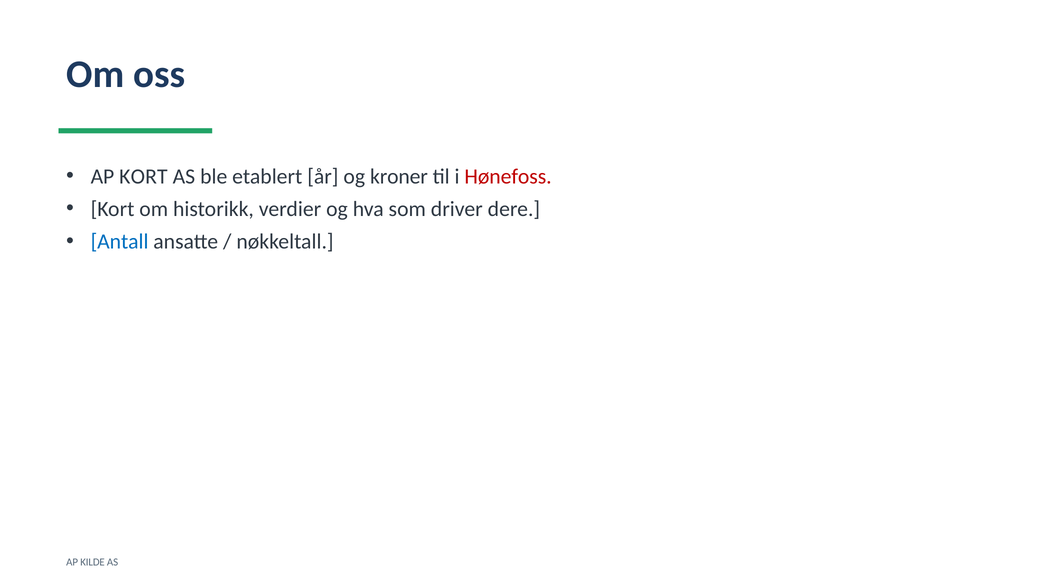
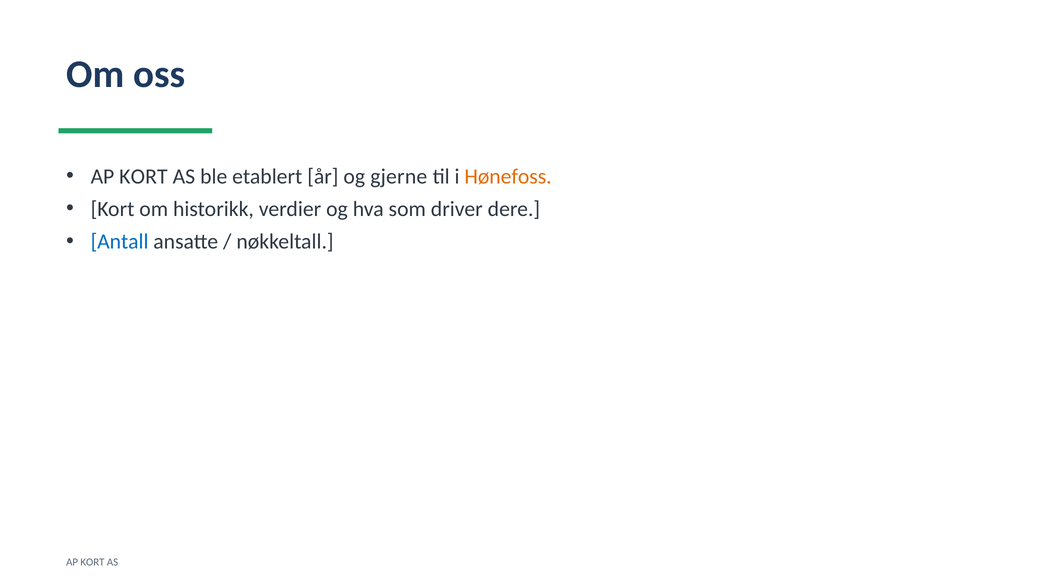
kroner: kroner -> gjerne
Hønefoss colour: red -> orange
KILDE at (93, 562): KILDE -> KORT
